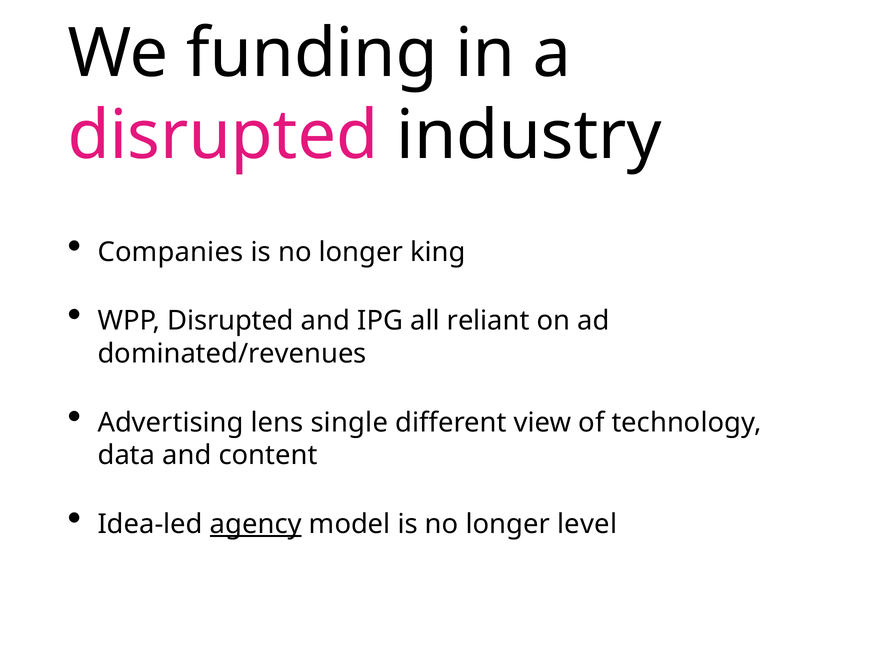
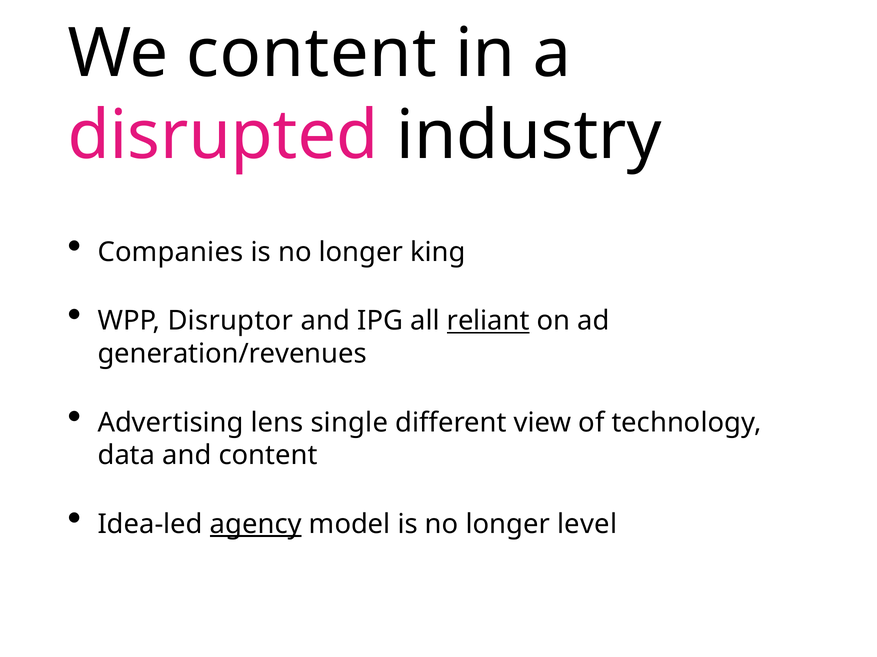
We funding: funding -> content
WPP Disrupted: Disrupted -> Disruptor
reliant underline: none -> present
dominated/revenues: dominated/revenues -> generation/revenues
